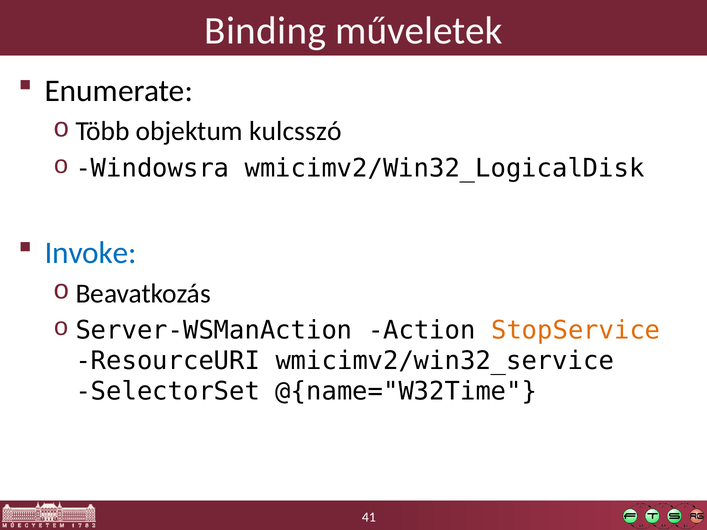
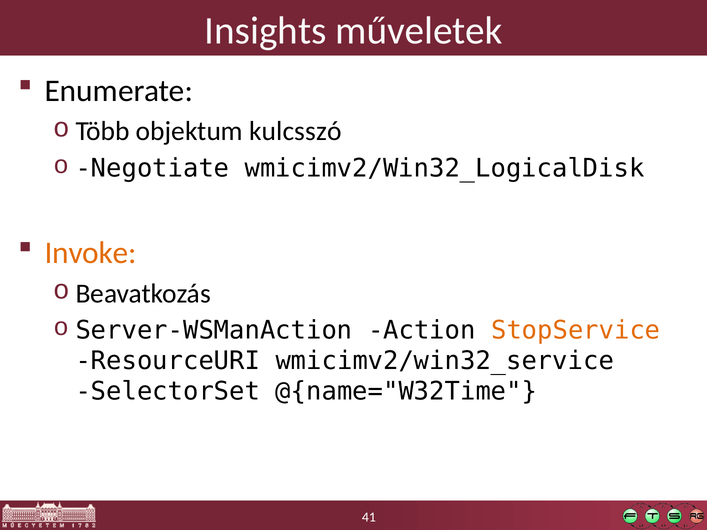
Binding: Binding -> Insights
Windowsra: Windowsra -> Negotiate
Invoke colour: blue -> orange
